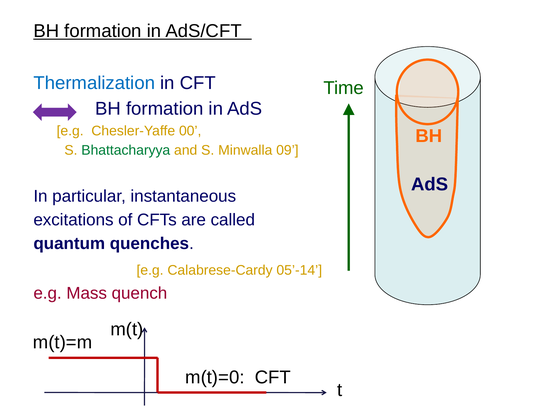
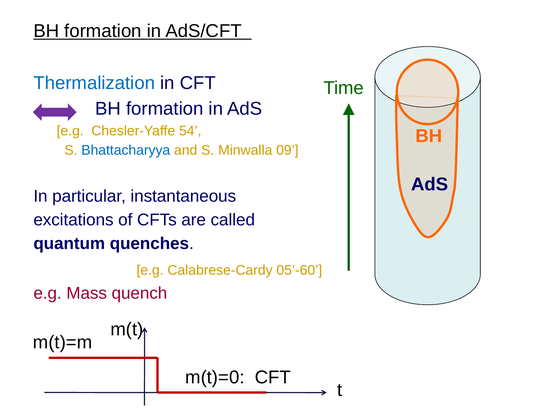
00: 00 -> 54
Bhattacharyya colour: green -> blue
05’-14: 05’-14 -> 05’-60
